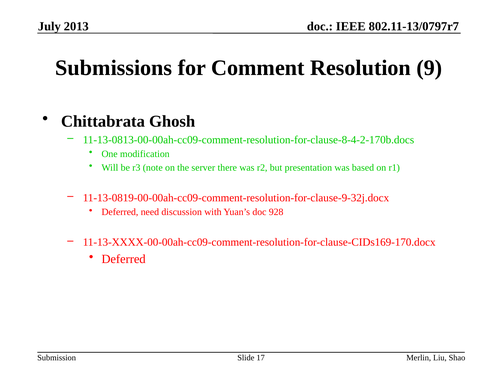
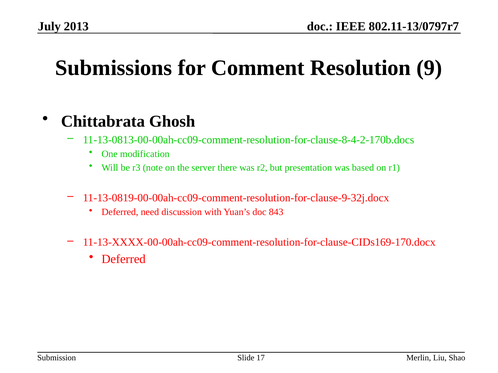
928: 928 -> 843
